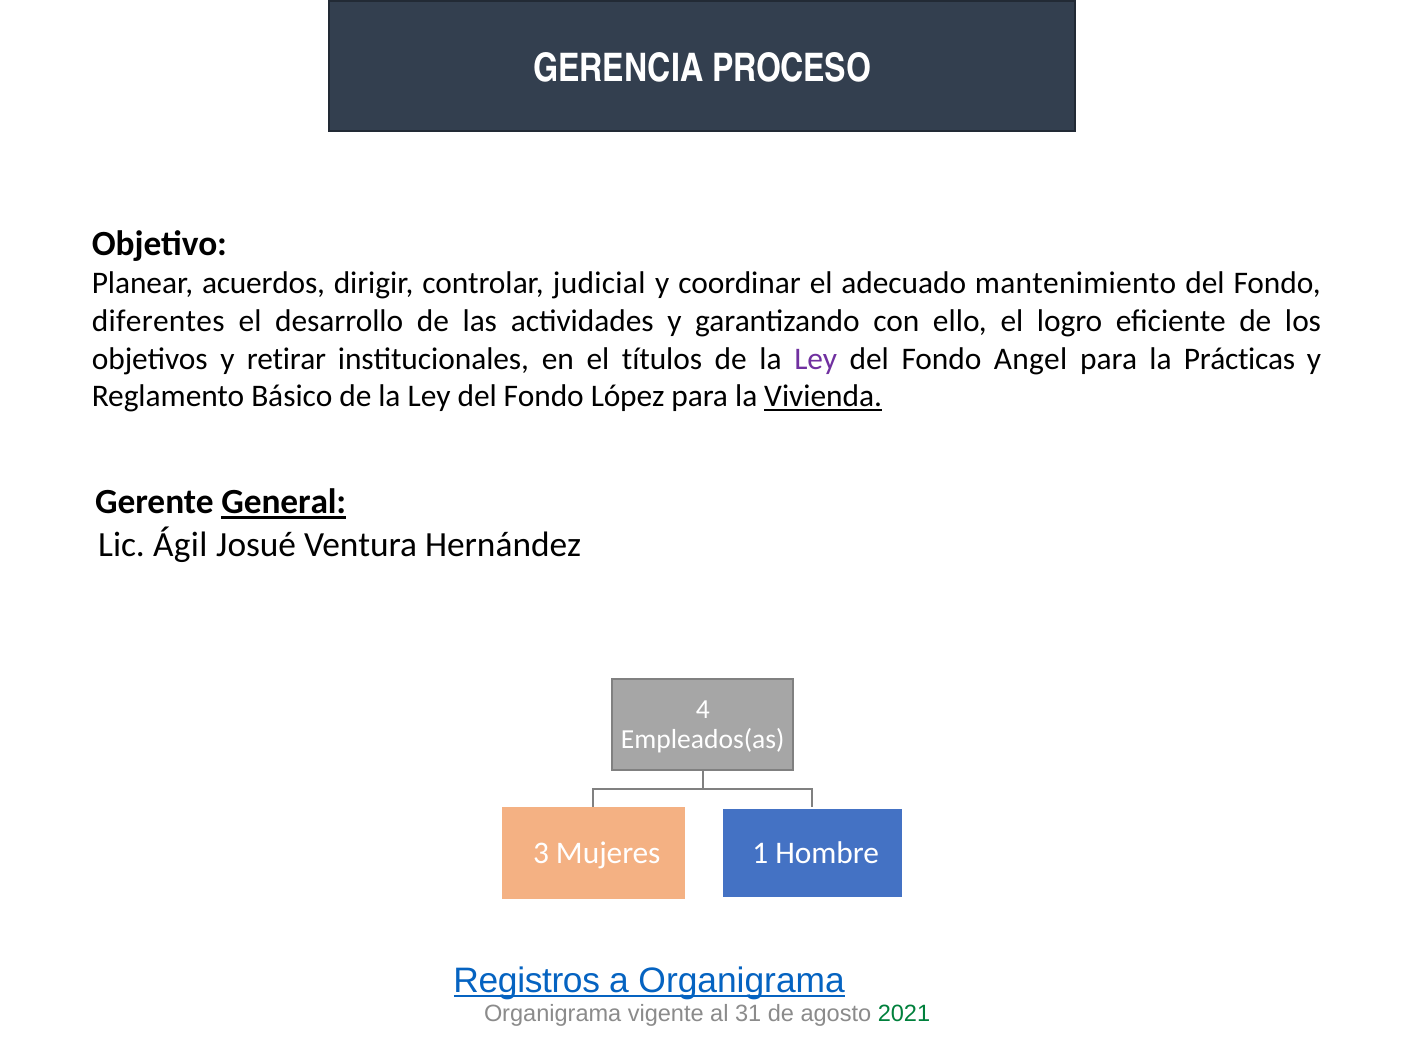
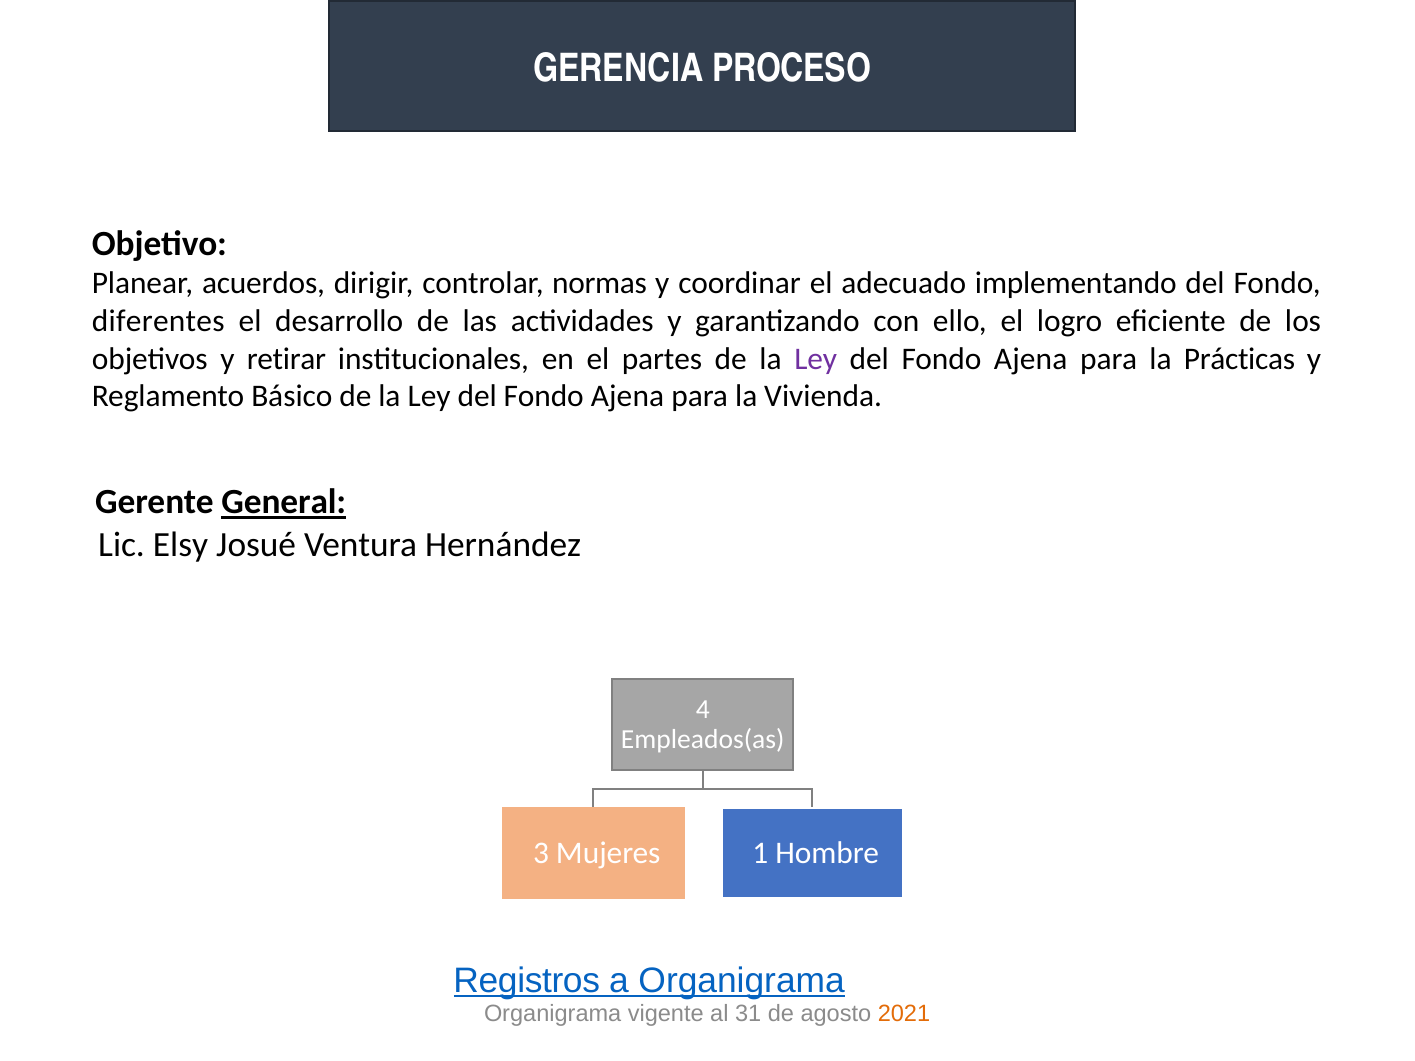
judicial: judicial -> normas
mantenimiento: mantenimiento -> implementando
títulos: títulos -> partes
Angel at (1031, 359): Angel -> Ajena
López at (628, 397): López -> Ajena
Vivienda underline: present -> none
Ágil: Ágil -> Elsy
2021 colour: green -> orange
